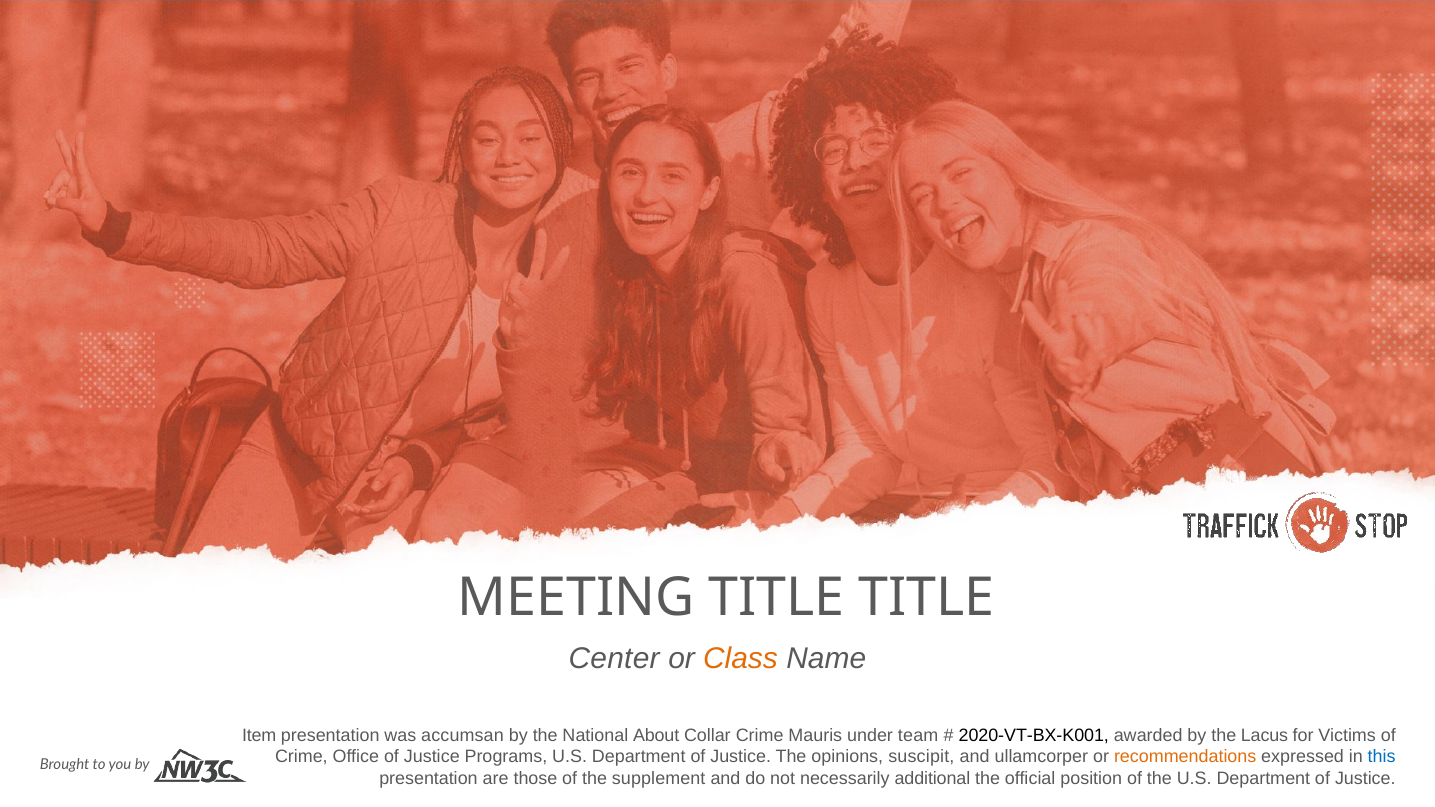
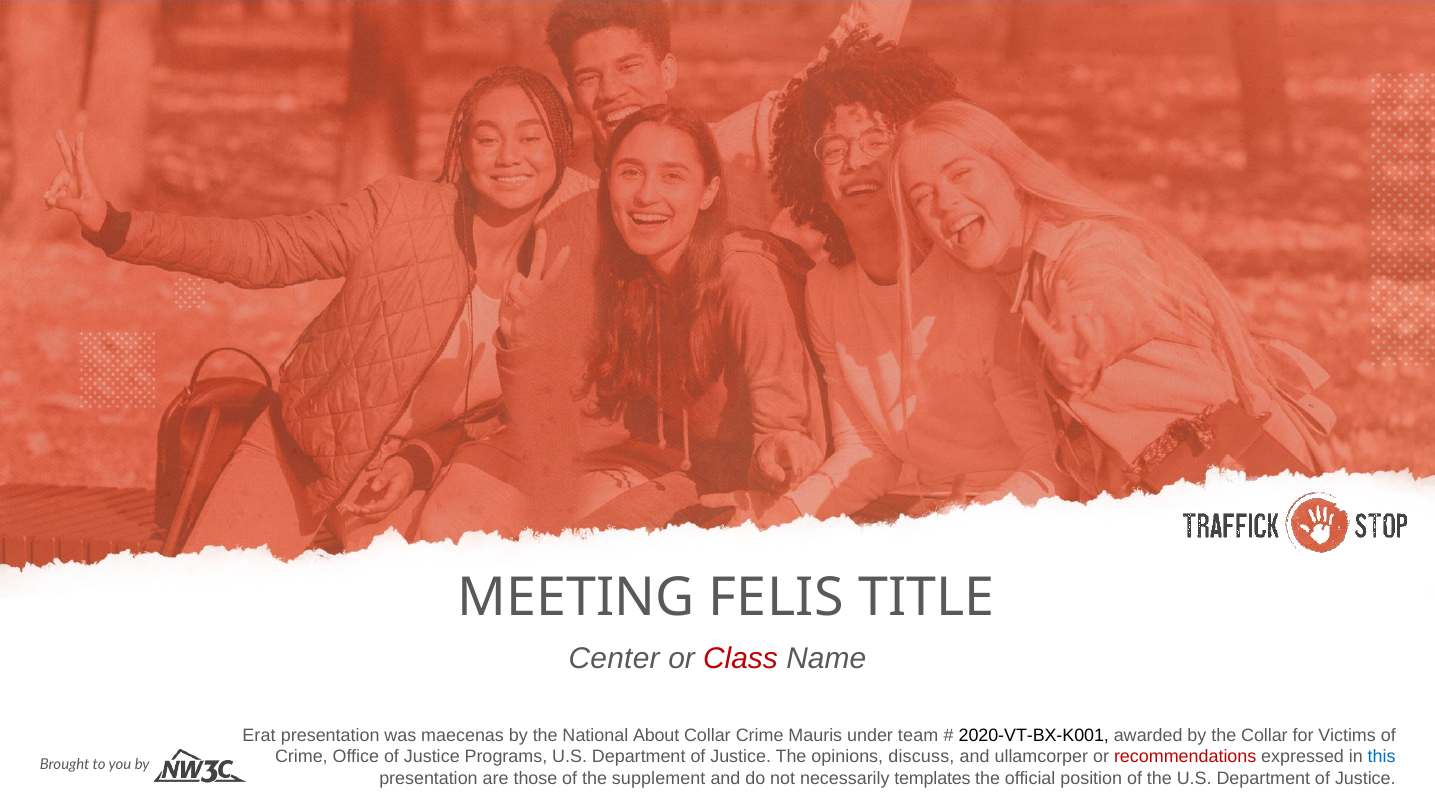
MEETING TITLE: TITLE -> FELIS
Class colour: orange -> red
Item: Item -> Erat
accumsan: accumsan -> maecenas
the Lacus: Lacus -> Collar
suscipit: suscipit -> discuss
recommendations colour: orange -> red
additional: additional -> templates
